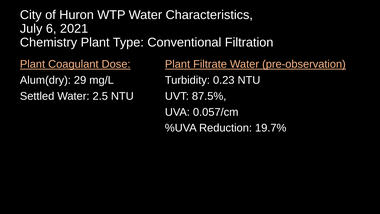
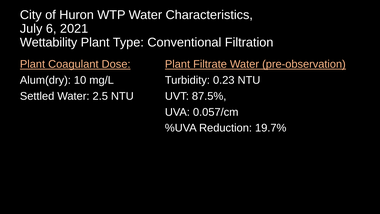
Chemistry: Chemistry -> Wettability
29: 29 -> 10
